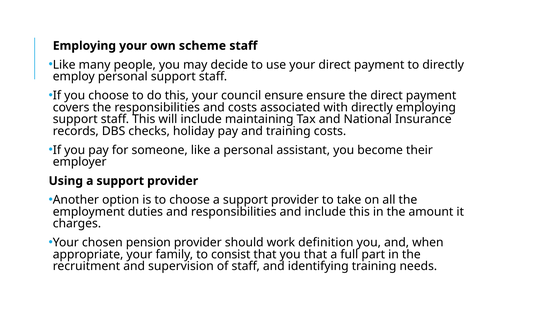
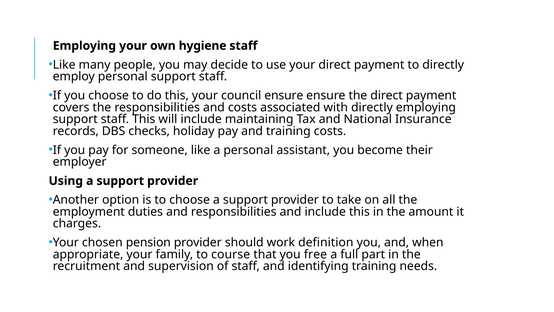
scheme: scheme -> hygiene
consist: consist -> course
you that: that -> free
